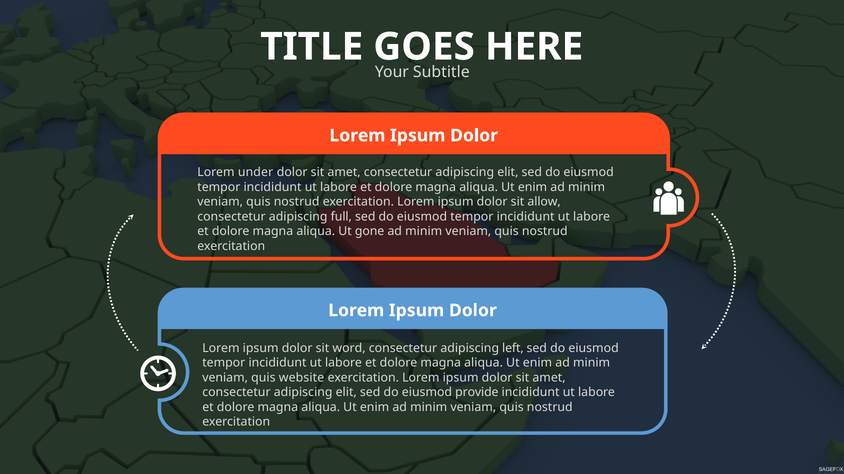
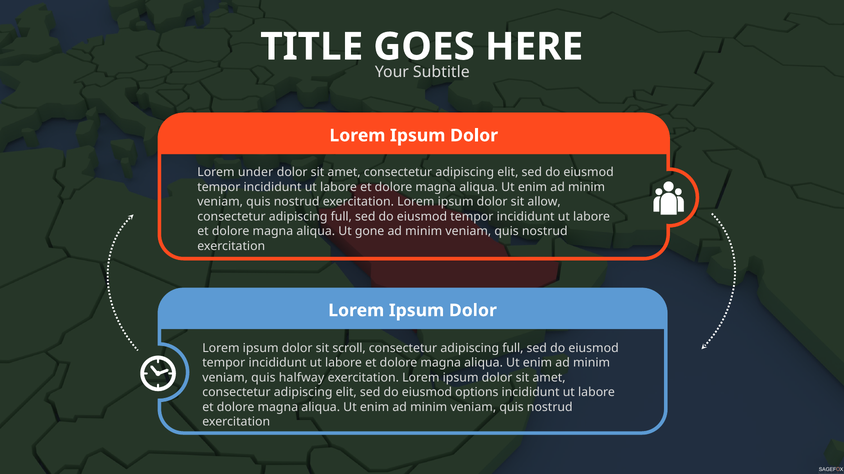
word: word -> scroll
left at (513, 349): left -> full
website: website -> halfway
provide: provide -> options
